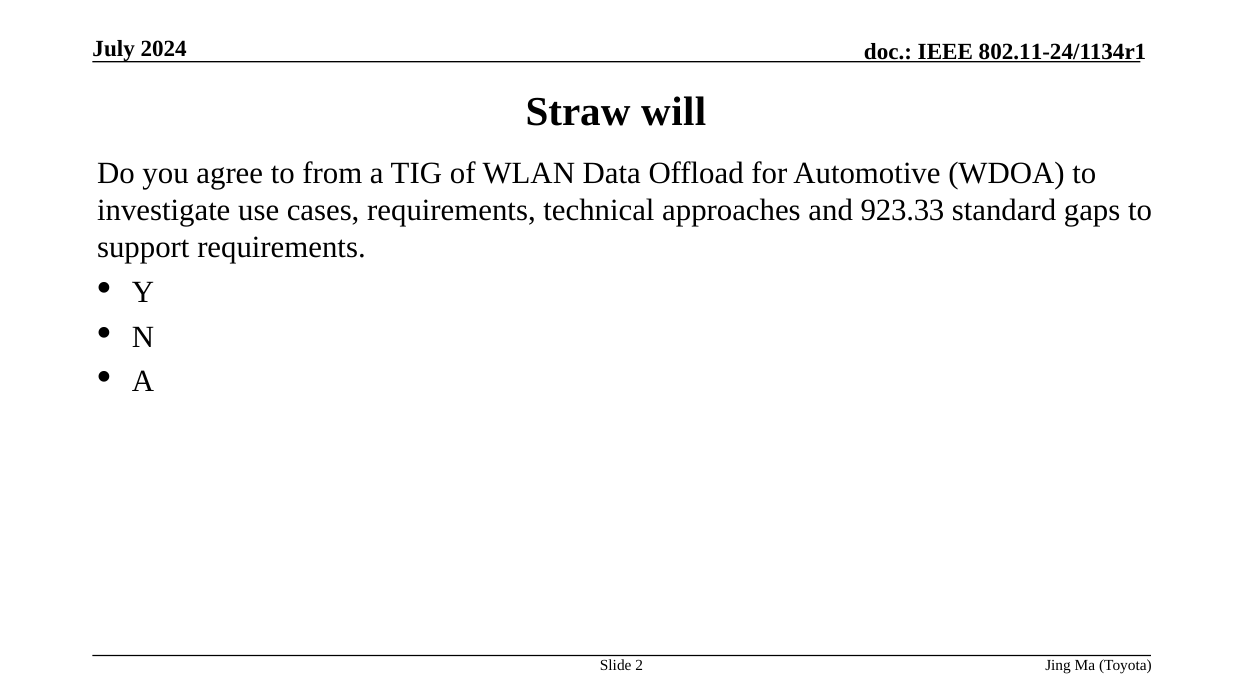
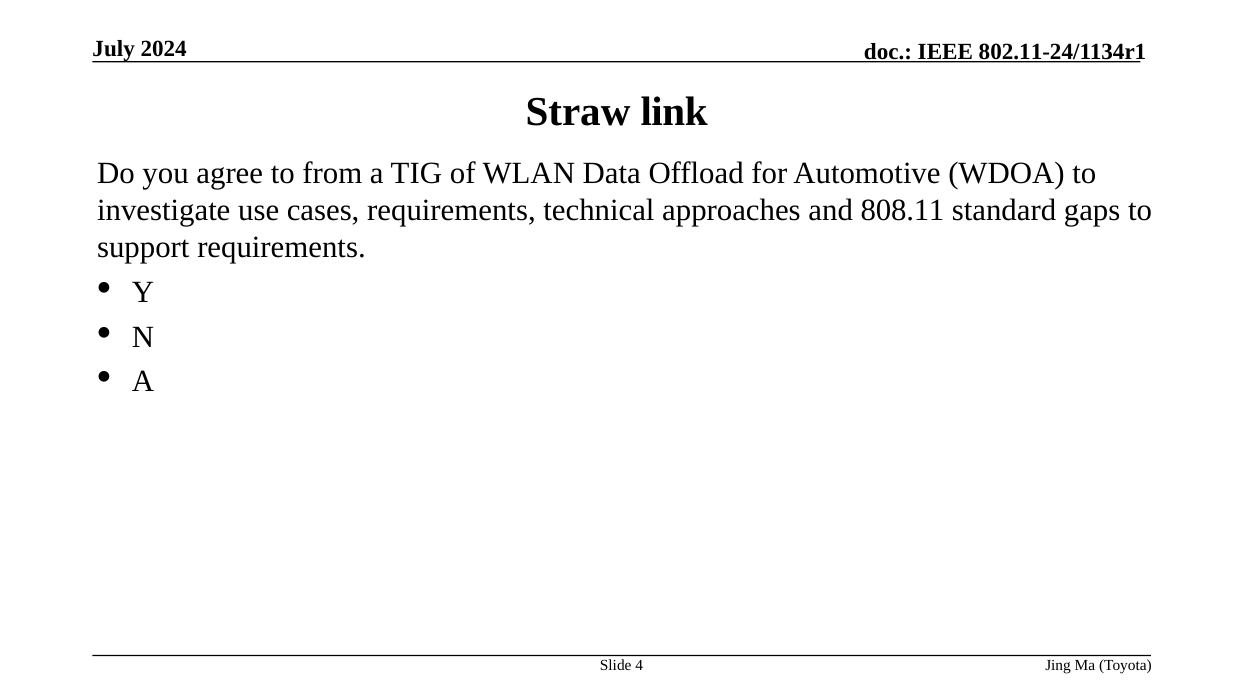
will: will -> link
923.33: 923.33 -> 808.11
2: 2 -> 4
